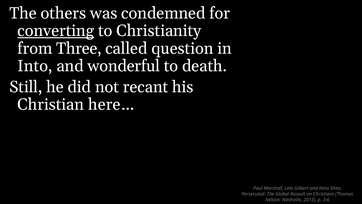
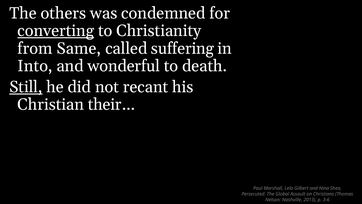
Three: Three -> Same
question: question -> suffering
Still underline: none -> present
here…: here… -> their…
